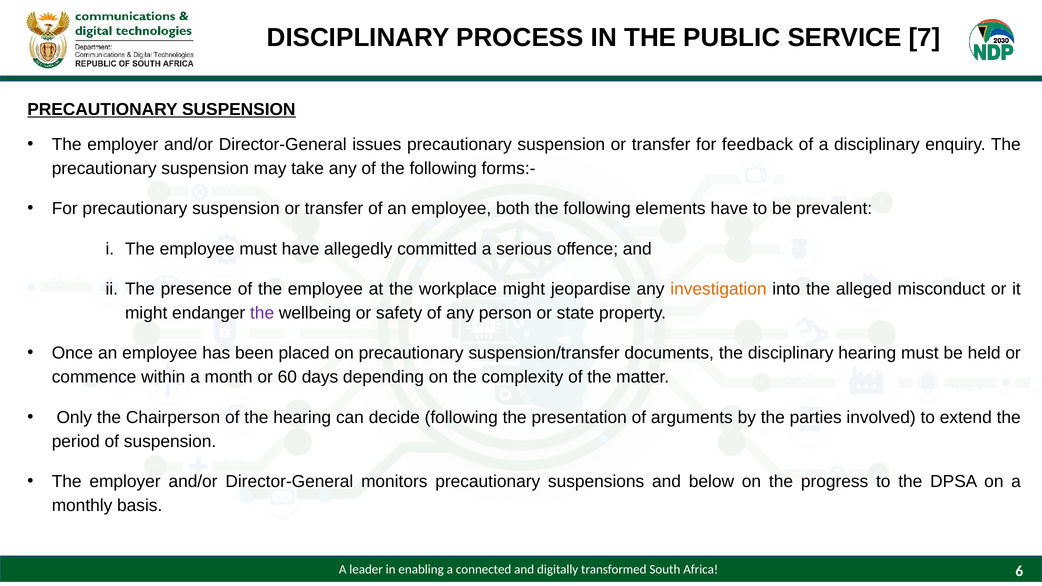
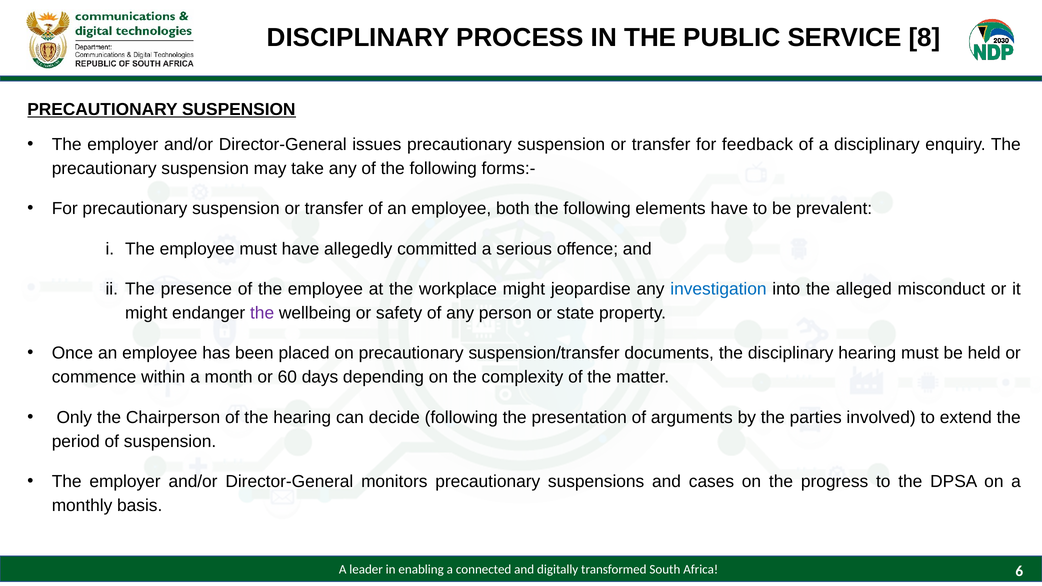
7: 7 -> 8
investigation colour: orange -> blue
below: below -> cases
